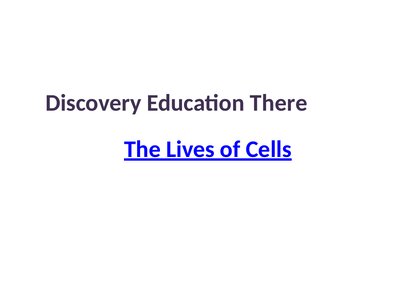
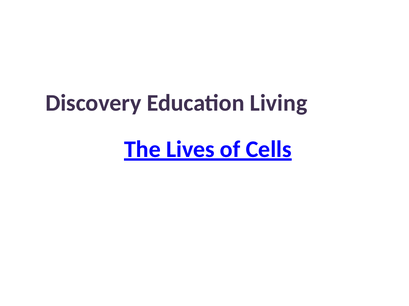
There: There -> Living
